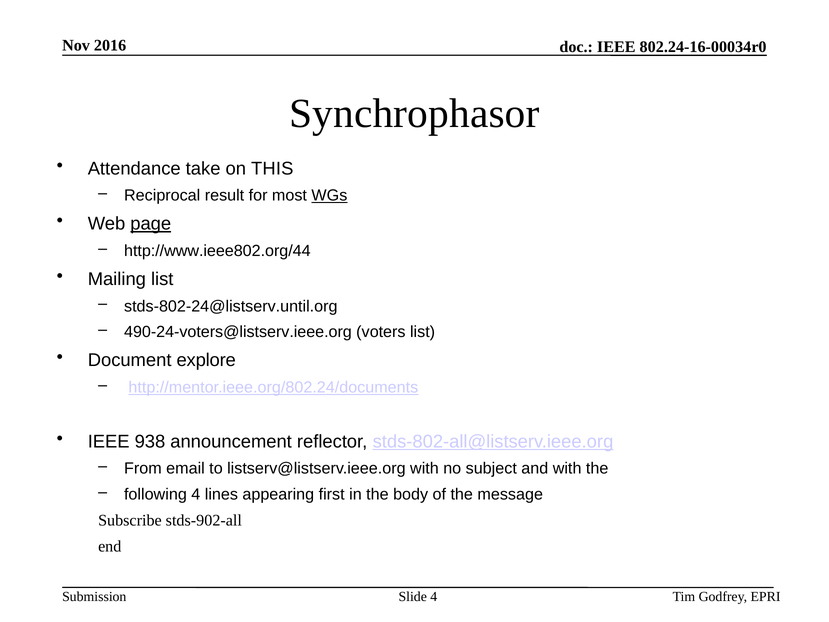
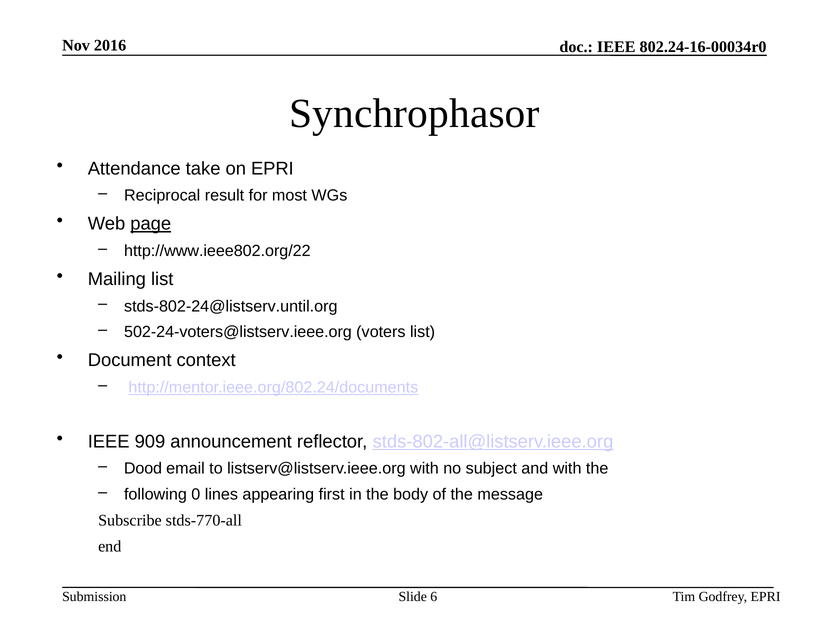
on THIS: THIS -> EPRI
WGs underline: present -> none
http://www.ieee802.org/44: http://www.ieee802.org/44 -> http://www.ieee802.org/22
490-24-voters@listserv.ieee.org: 490-24-voters@listserv.ieee.org -> 502-24-voters@listserv.ieee.org
explore: explore -> context
938: 938 -> 909
From: From -> Dood
following 4: 4 -> 0
stds-902-all: stds-902-all -> stds-770-all
Slide 4: 4 -> 6
